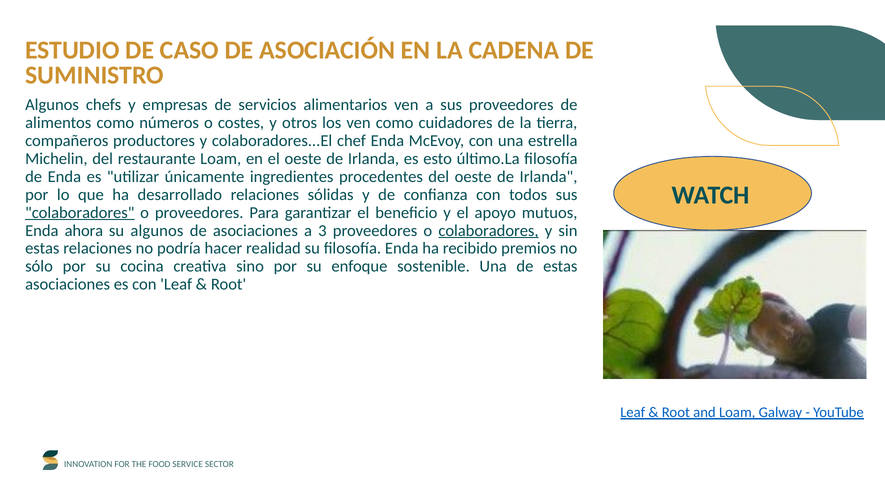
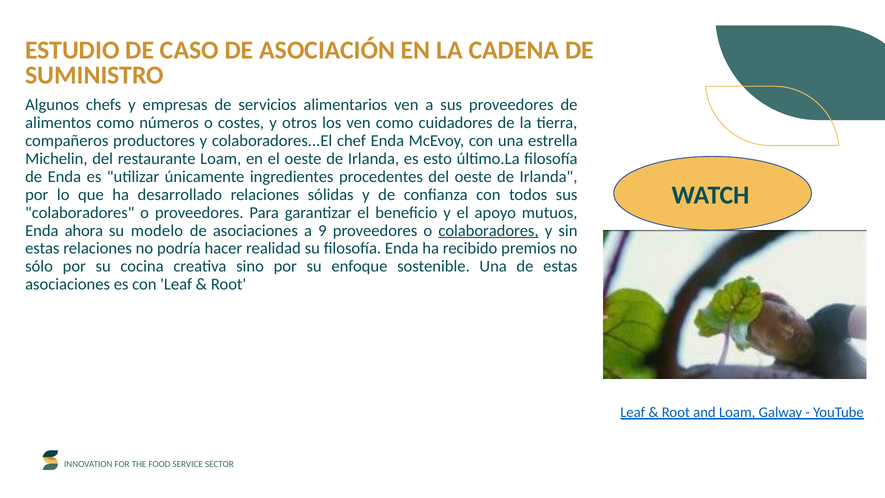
colaboradores at (80, 213) underline: present -> none
su algunos: algunos -> modelo
3: 3 -> 9
